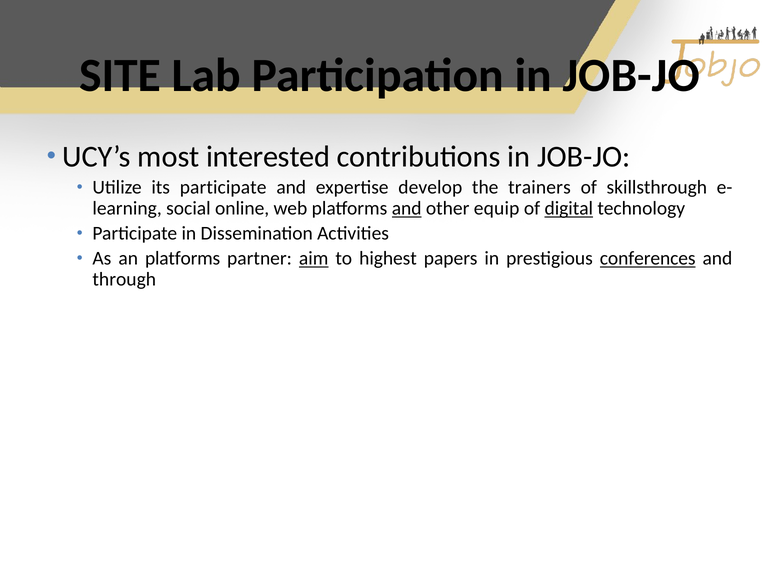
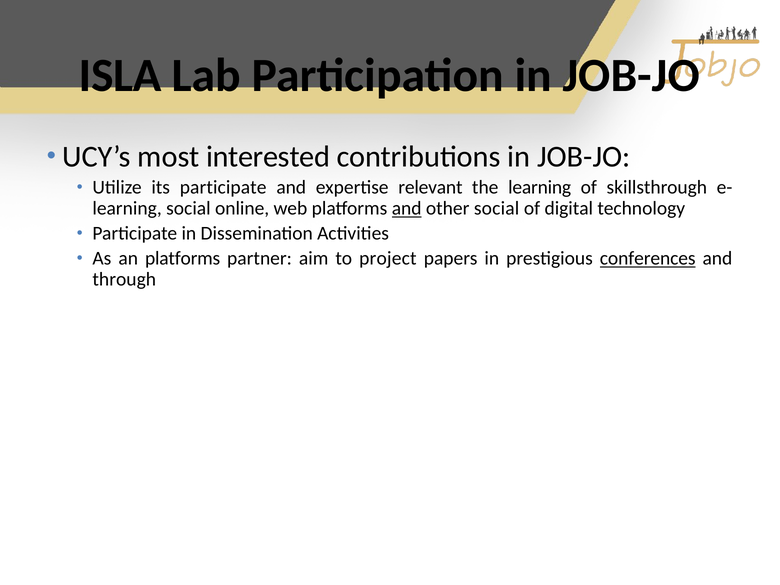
SITE: SITE -> ISLA
develop: develop -> relevant
the trainers: trainers -> learning
other equip: equip -> social
digital underline: present -> none
aim underline: present -> none
highest: highest -> project
